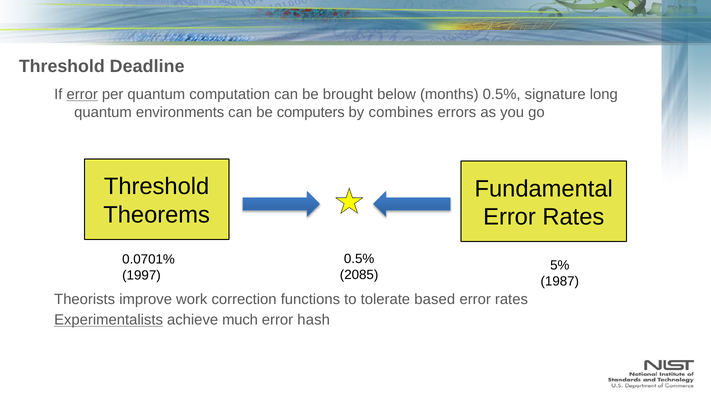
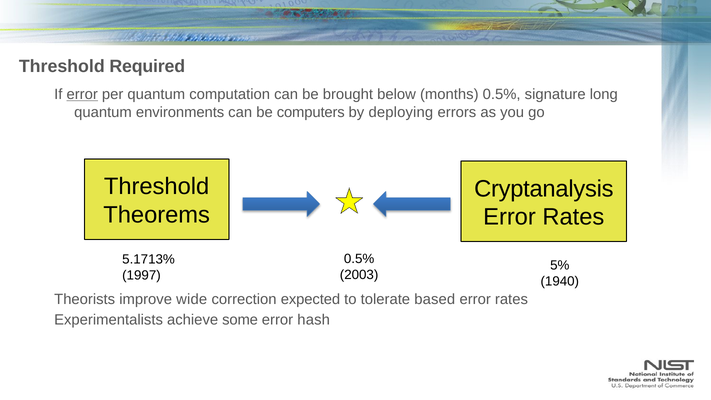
Deadline: Deadline -> Required
combines: combines -> deploying
Fundamental: Fundamental -> Cryptanalysis
0.0701%: 0.0701% -> 5.1713%
2085: 2085 -> 2003
1987: 1987 -> 1940
work: work -> wide
functions: functions -> expected
Experimentalists underline: present -> none
much: much -> some
